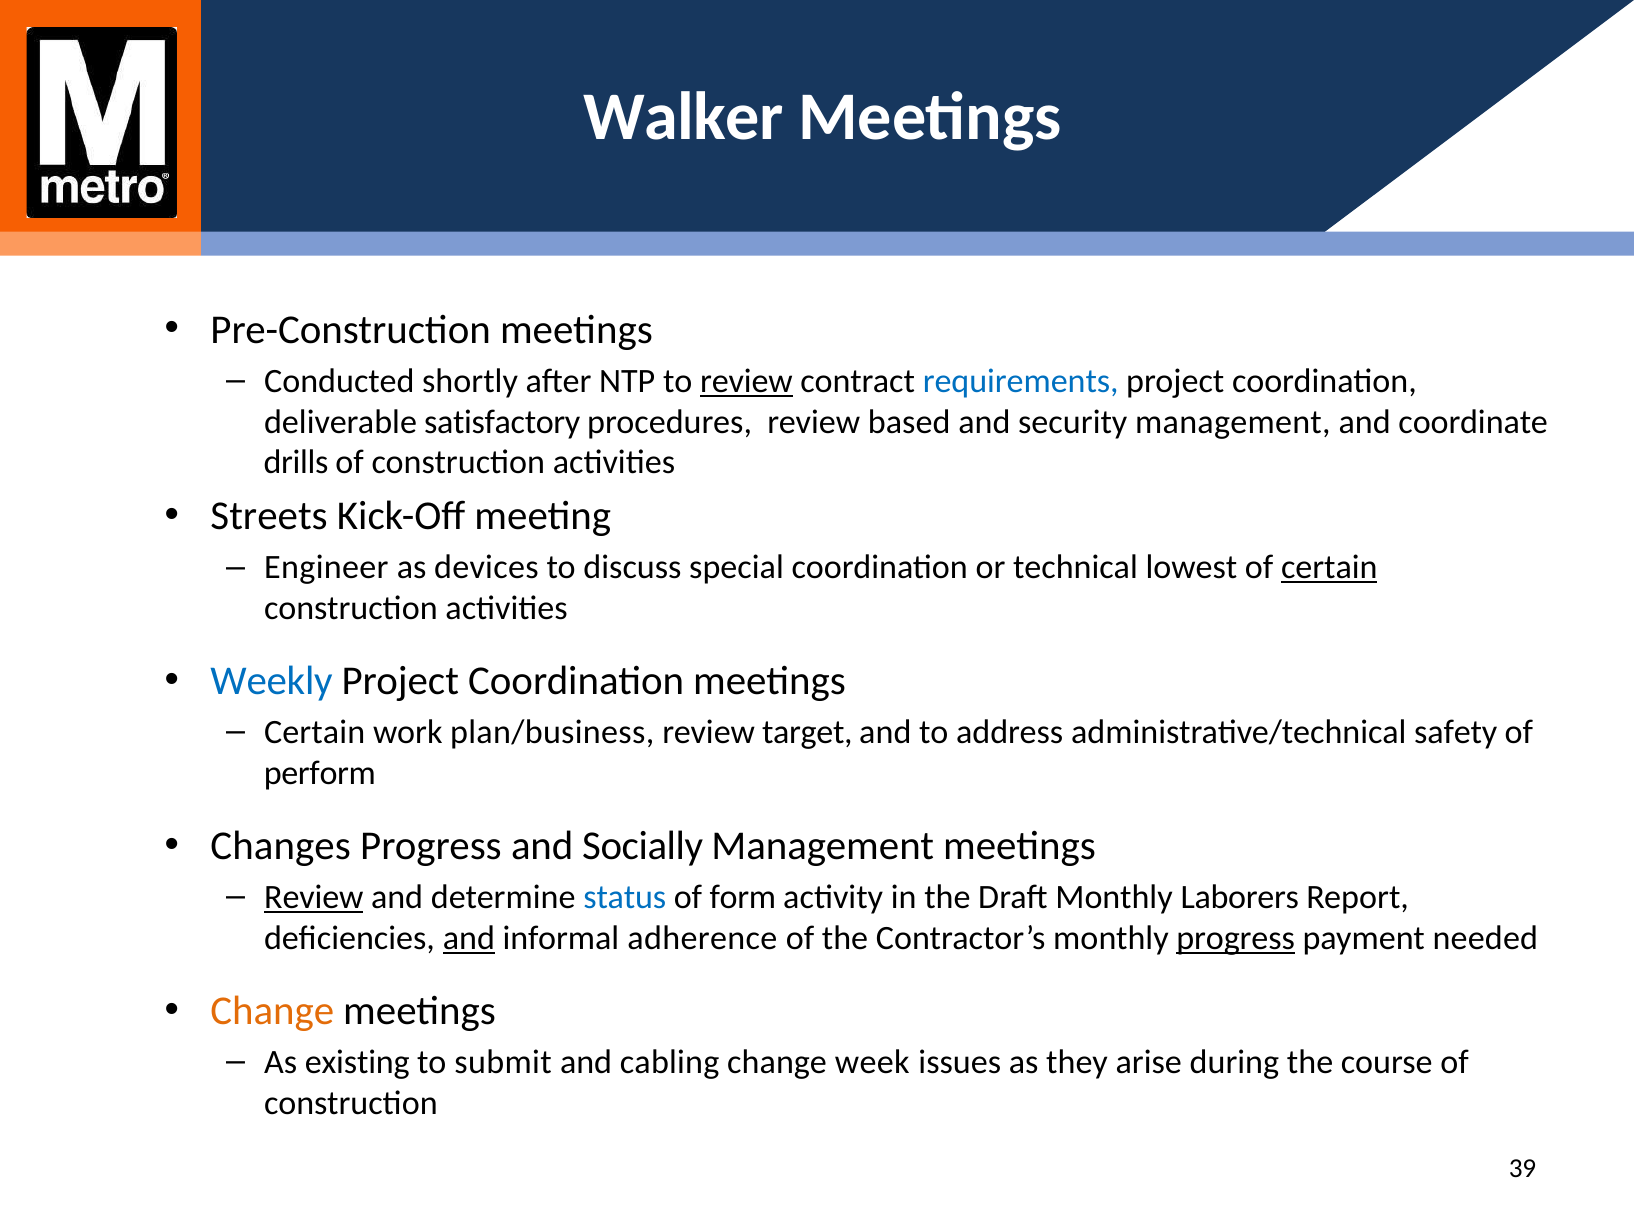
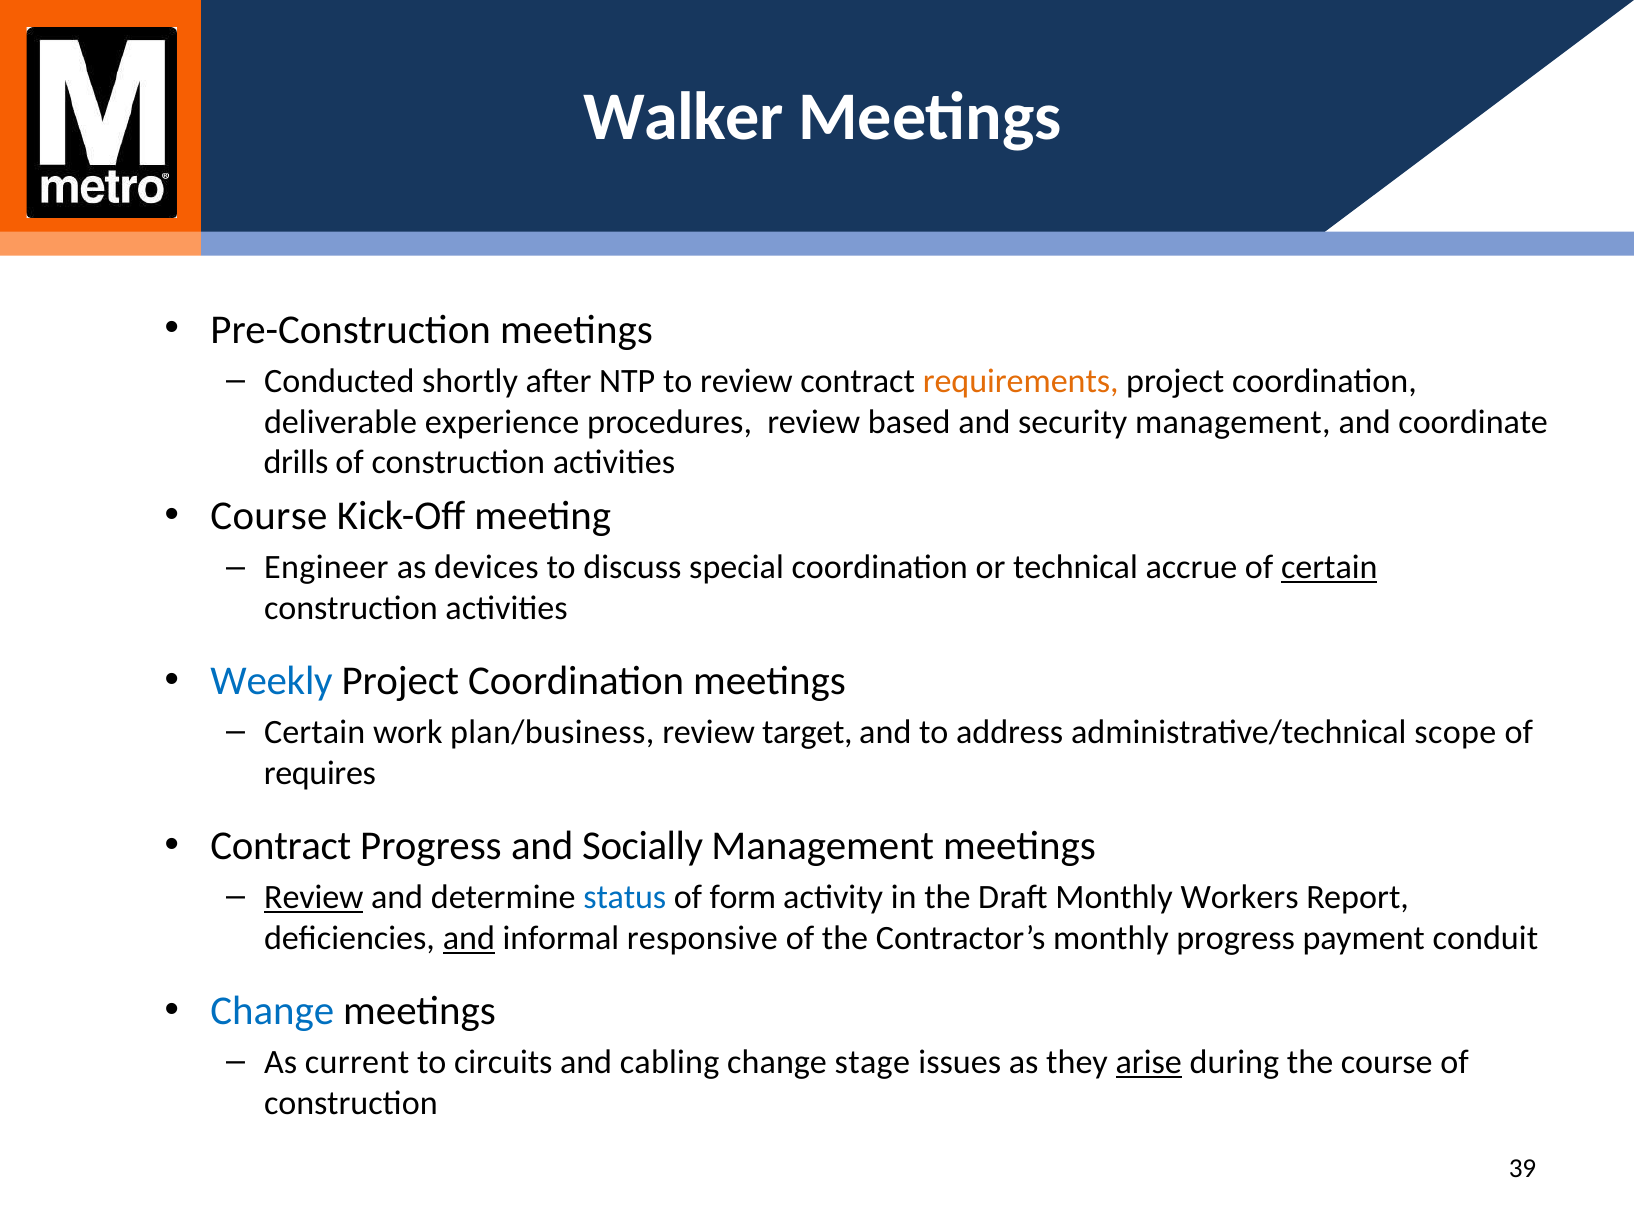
review at (746, 381) underline: present -> none
requirements colour: blue -> orange
satisfactory: satisfactory -> experience
Streets at (269, 516): Streets -> Course
lowest: lowest -> accrue
safety: safety -> scope
perform: perform -> requires
Changes at (281, 846): Changes -> Contract
Laborers: Laborers -> Workers
adherence: adherence -> responsive
progress at (1236, 938) underline: present -> none
needed: needed -> conduit
Change at (272, 1011) colour: orange -> blue
existing: existing -> current
submit: submit -> circuits
week: week -> stage
arise underline: none -> present
